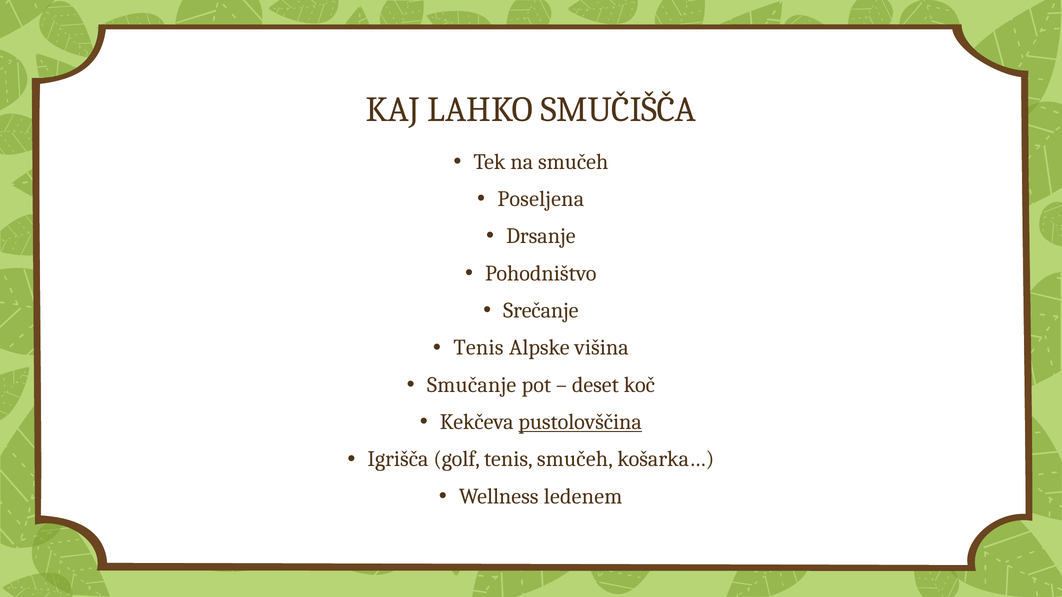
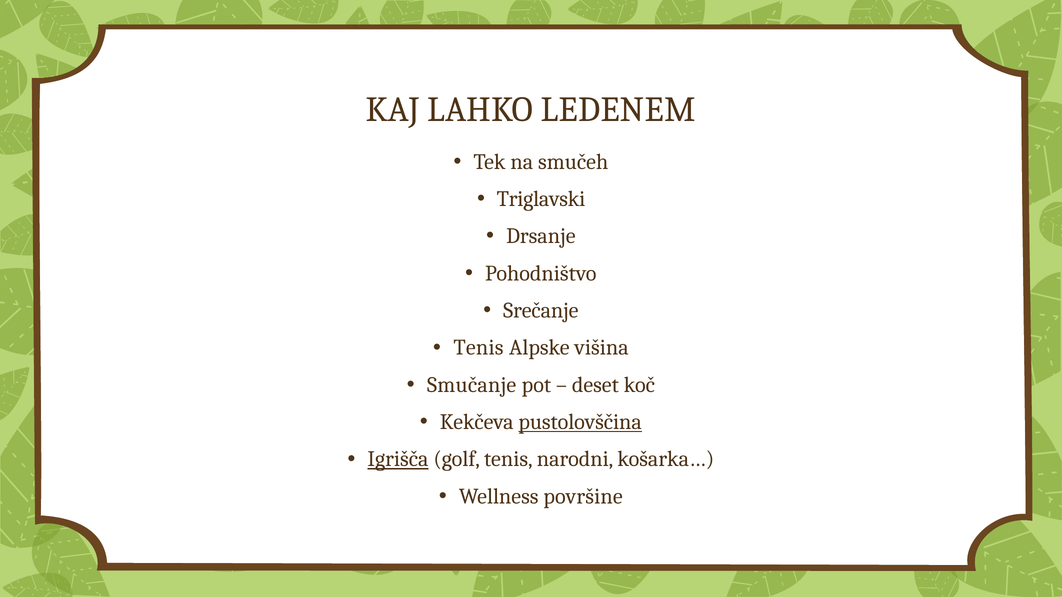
SMUČIŠČA: SMUČIŠČA -> LEDENEM
Poseljena: Poseljena -> Triglavski
Igrišča underline: none -> present
tenis smučeh: smučeh -> narodni
ledenem: ledenem -> površine
